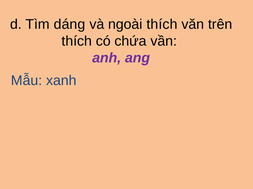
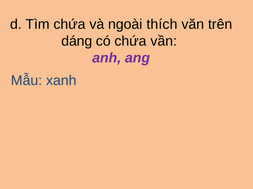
Tìm dáng: dáng -> chứa
thích at (77, 41): thích -> dáng
